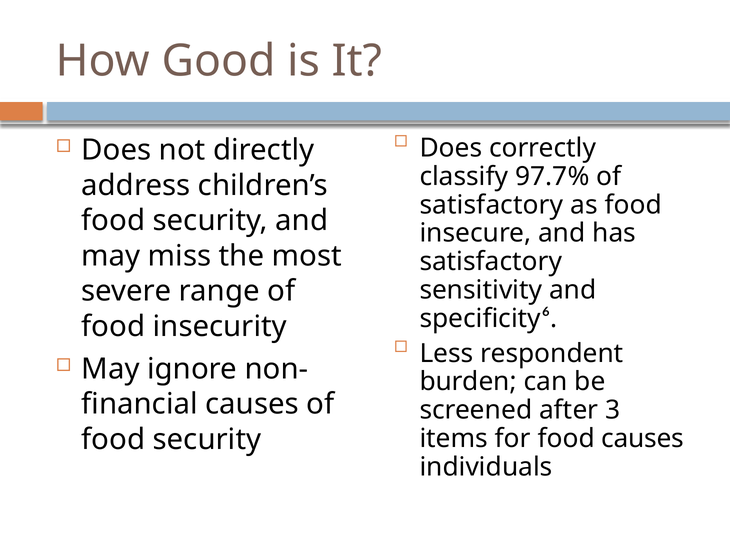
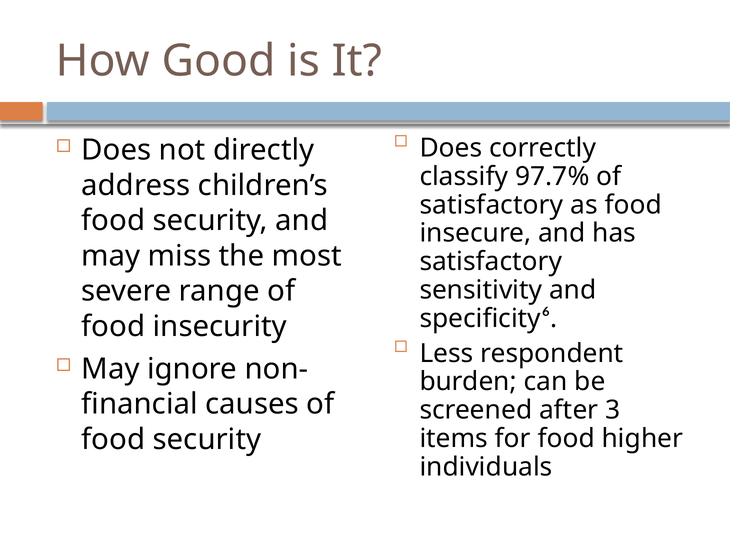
food causes: causes -> higher
